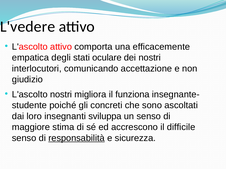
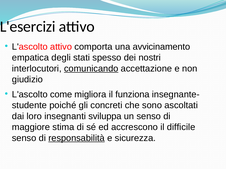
L'vedere: L'vedere -> L'esercizi
efficacemente: efficacemente -> avvicinamento
oculare: oculare -> spesso
comunicando underline: none -> present
L'ascolto nostri: nostri -> come
